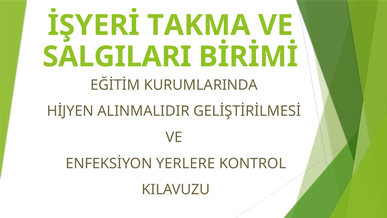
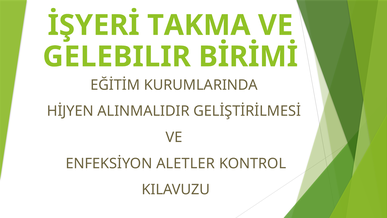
SALGILARI: SALGILARI -> GELEBILIR
YERLERE: YERLERE -> ALETLER
